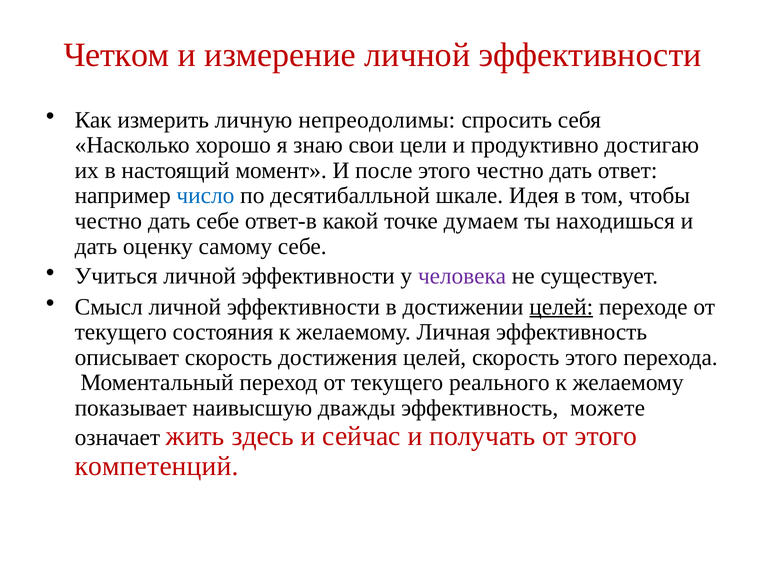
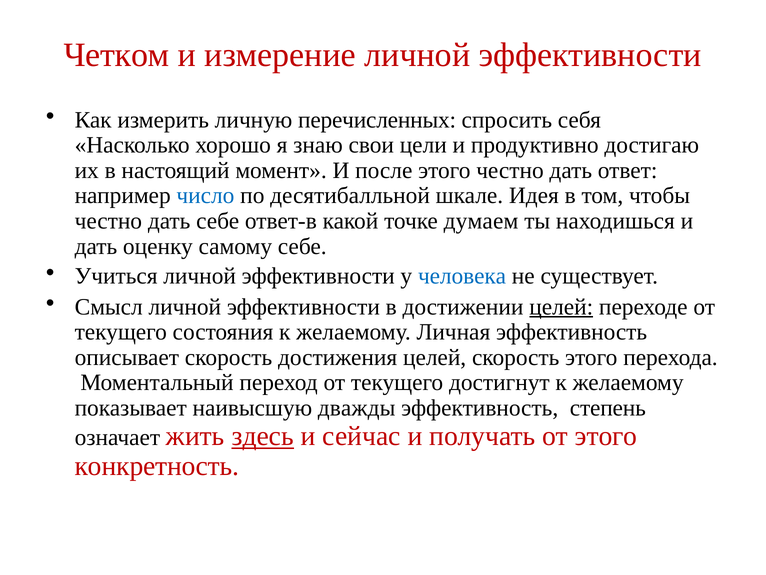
непреодолимы: непреодолимы -> перечисленных
человека colour: purple -> blue
реального: реального -> достигнут
можете: можете -> степень
здесь underline: none -> present
компетенций: компетенций -> конкретность
